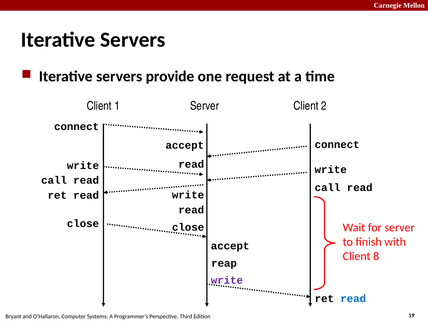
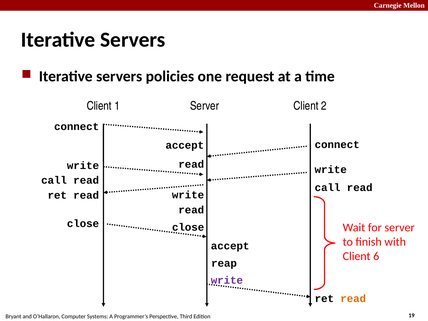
provide: provide -> policies
8: 8 -> 6
read at (353, 299) colour: blue -> orange
